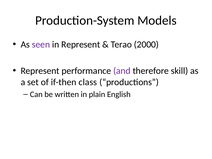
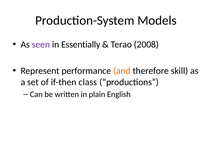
in Represent: Represent -> Essentially
2000: 2000 -> 2008
and colour: purple -> orange
